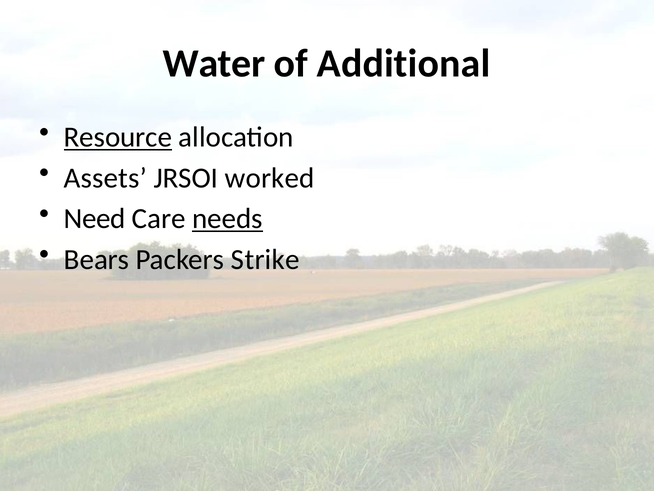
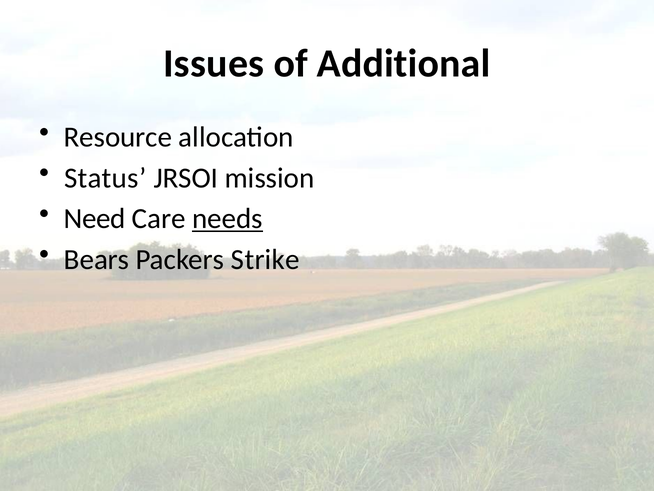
Water: Water -> Issues
Resource underline: present -> none
Assets: Assets -> Status
worked: worked -> mission
